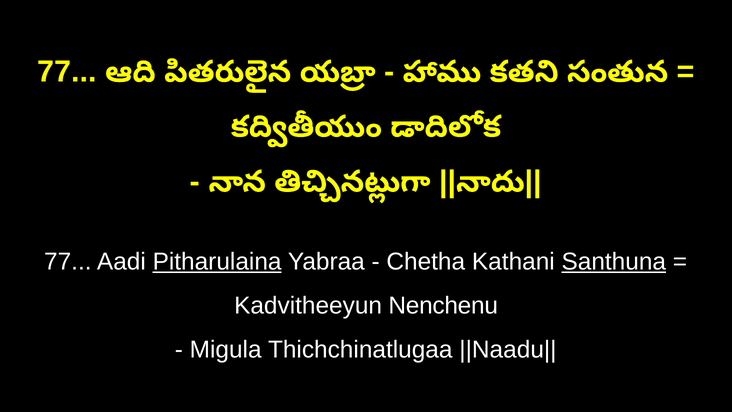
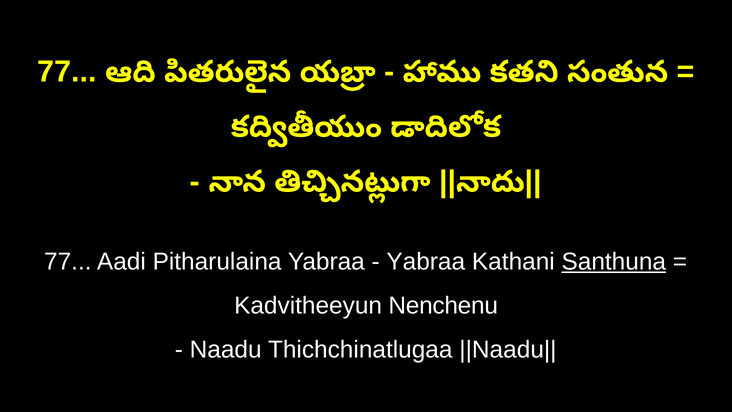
Pitharulaina underline: present -> none
Chetha at (426, 262): Chetha -> Yabraa
Migula: Migula -> Naadu
